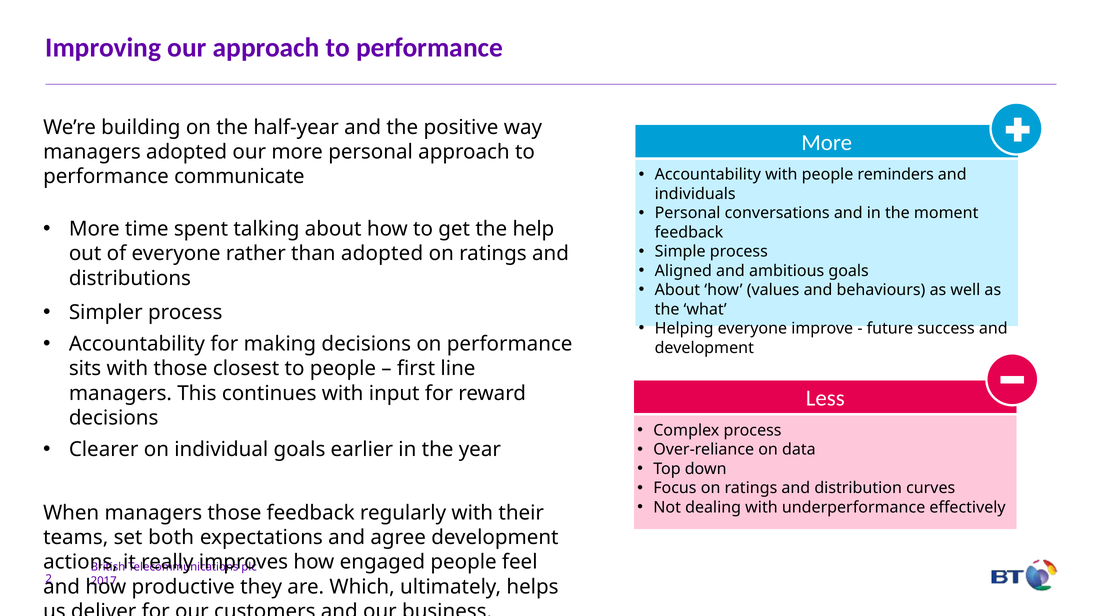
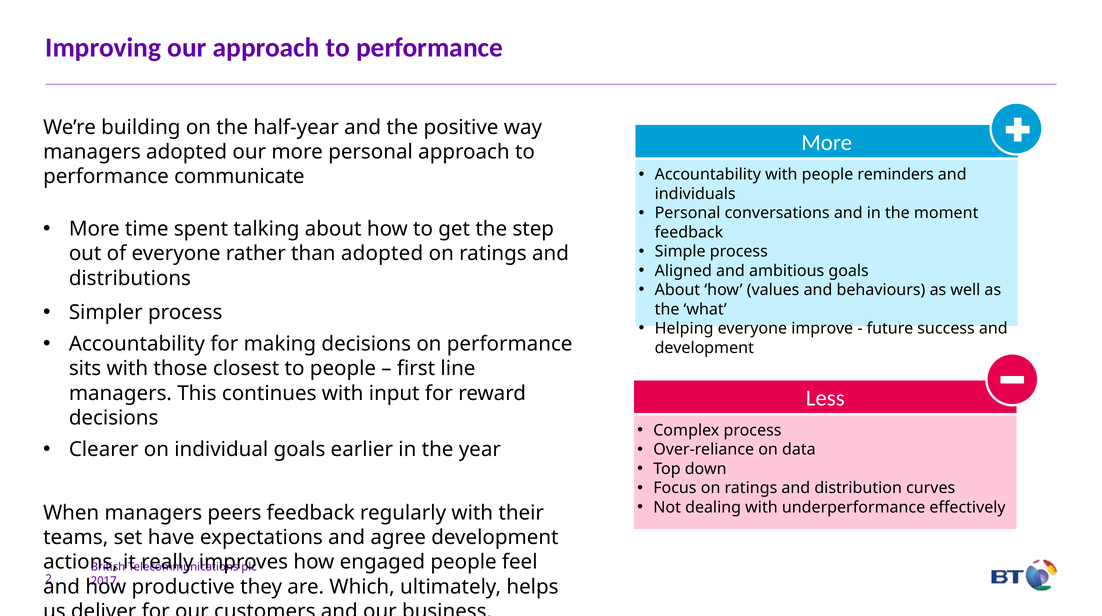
help: help -> step
managers those: those -> peers
both: both -> have
